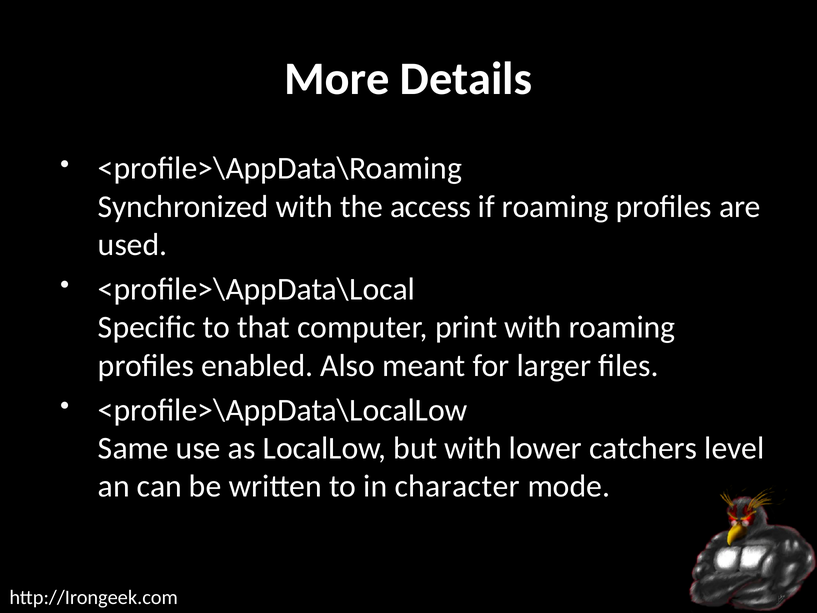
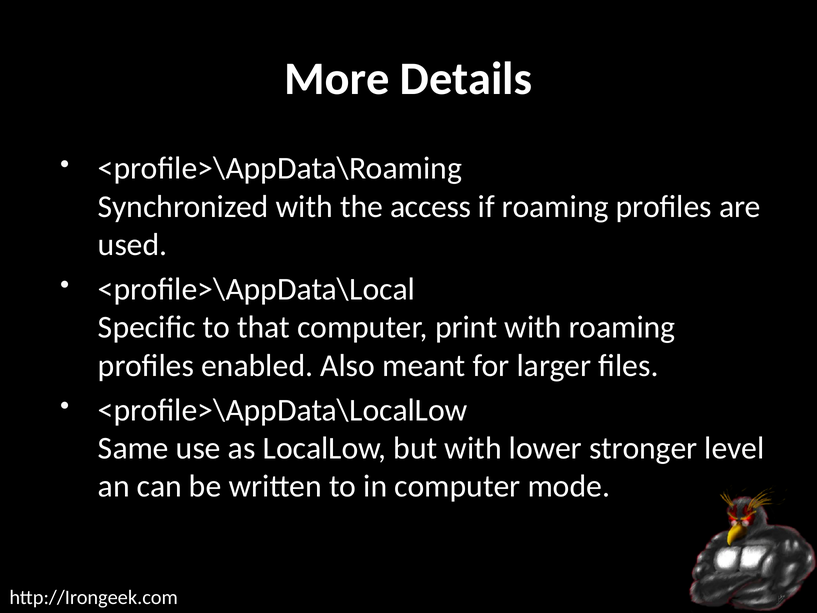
catchers: catchers -> stronger
in character: character -> computer
